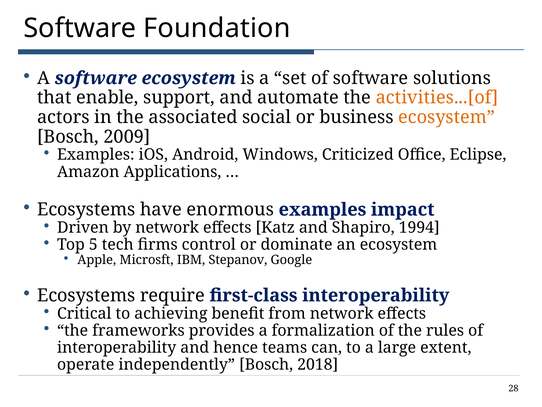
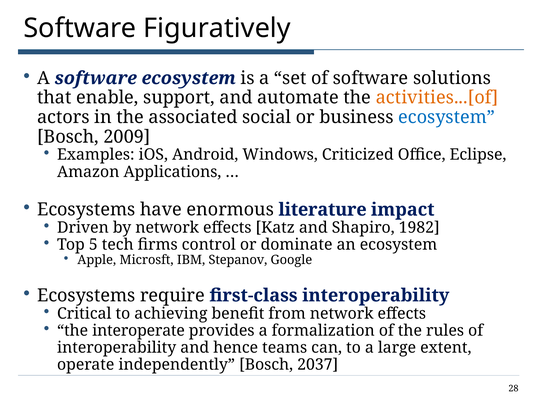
Foundation: Foundation -> Figuratively
ecosystem at (447, 117) colour: orange -> blue
enormous examples: examples -> literature
1994: 1994 -> 1982
frameworks: frameworks -> interoperate
2018: 2018 -> 2037
